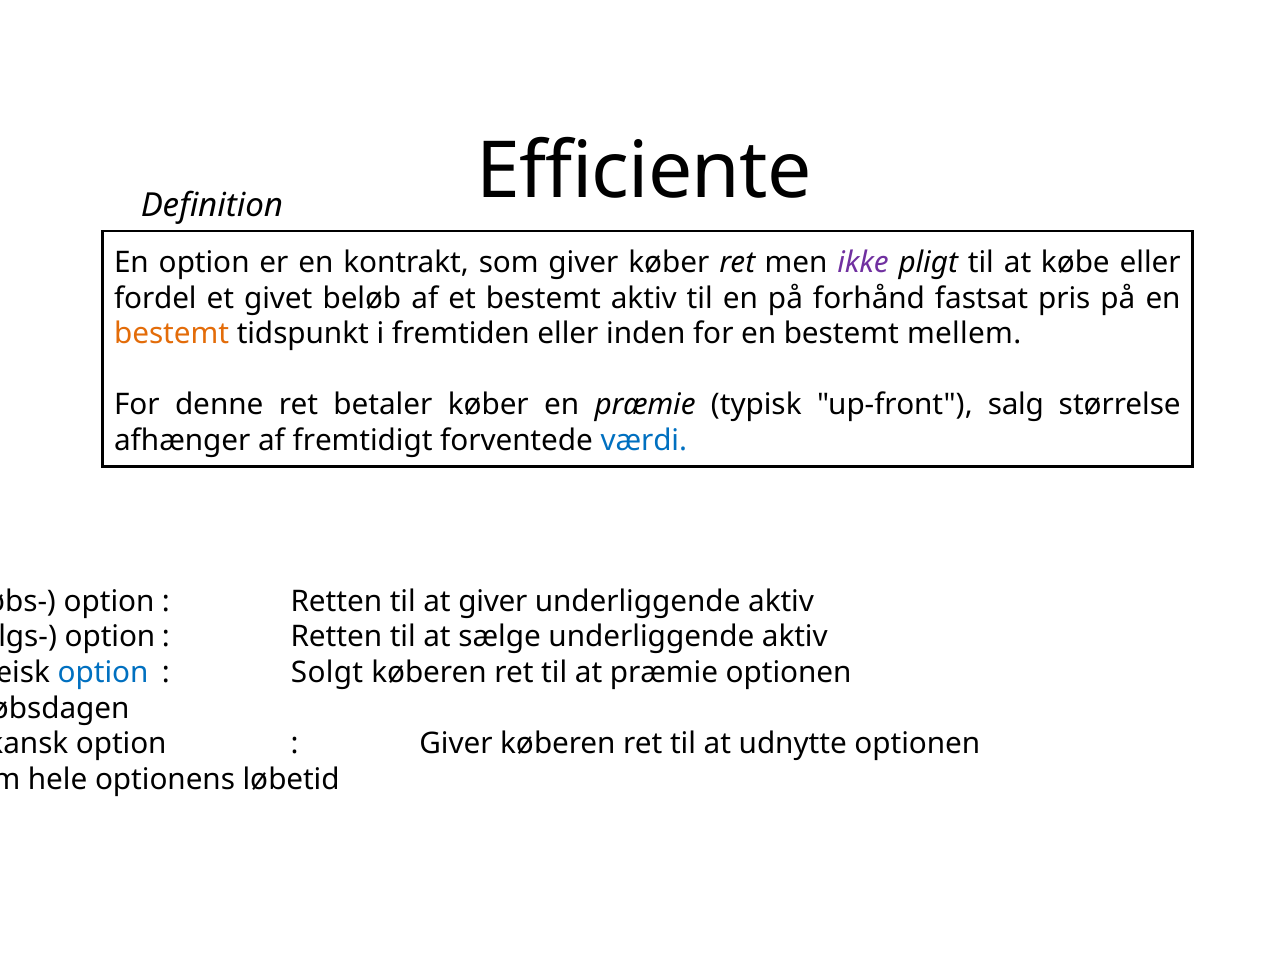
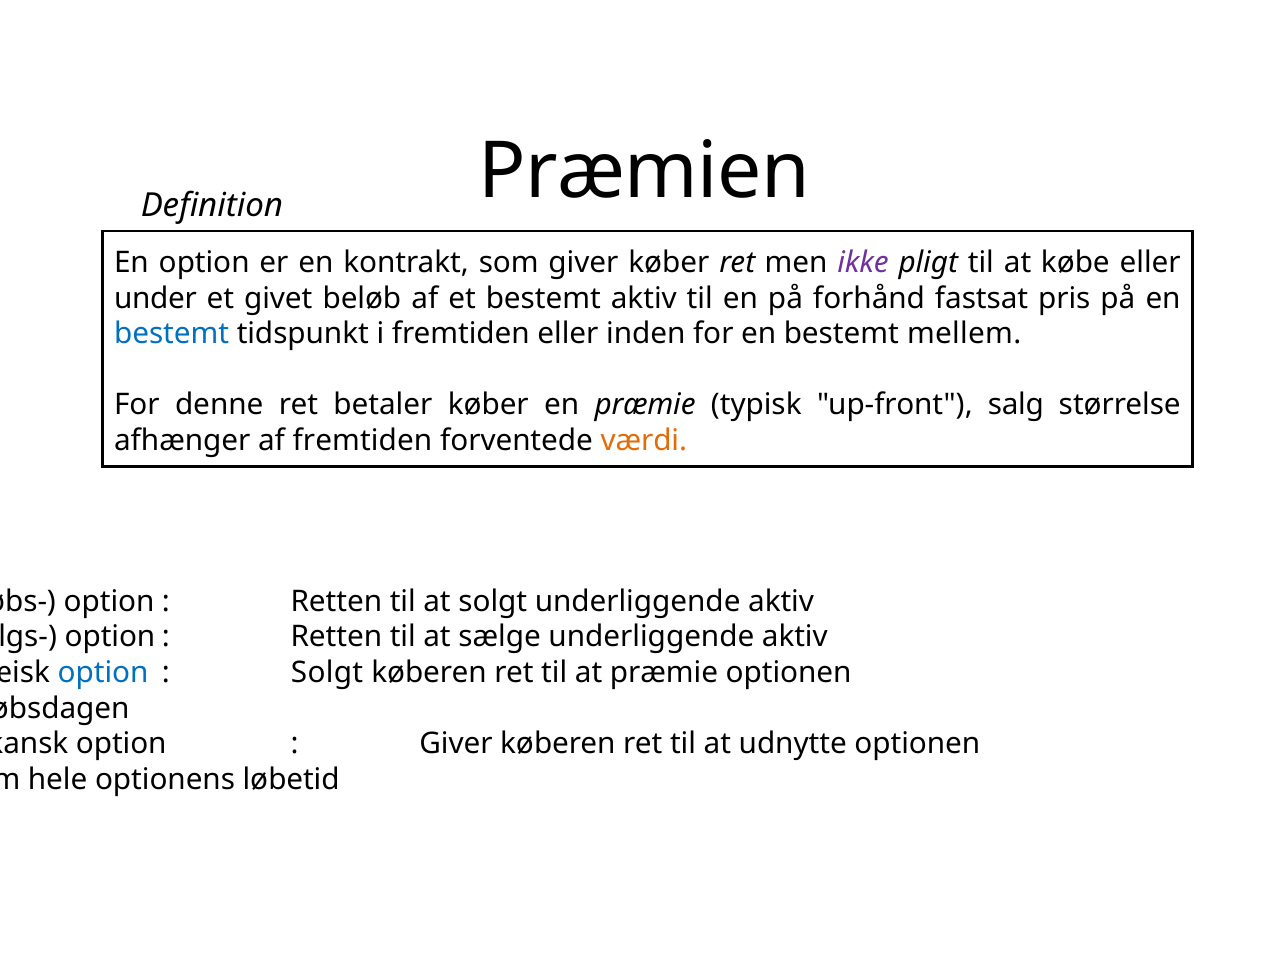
Efficiente: Efficiente -> Præmien
fordel: fordel -> under
bestemt at (172, 334) colour: orange -> blue
af fremtidigt: fremtidigt -> fremtiden
værdi colour: blue -> orange
at giver: giver -> solgt
